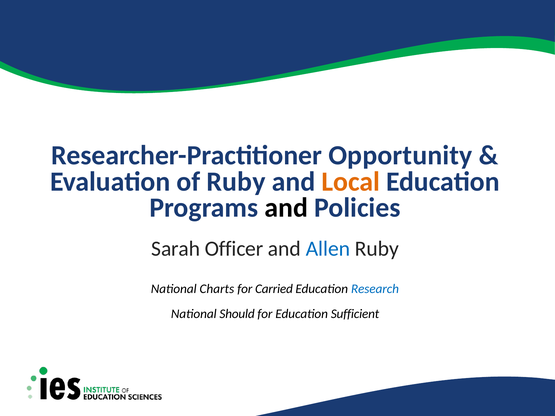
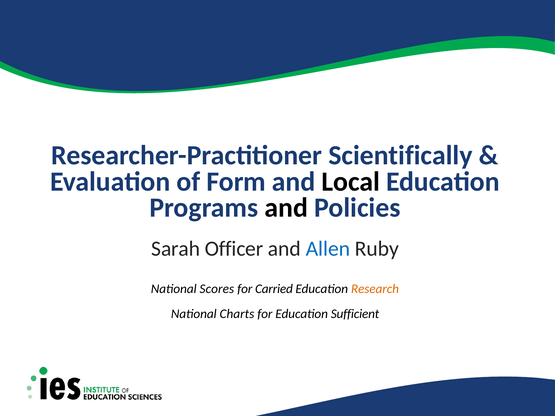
Opportunity: Opportunity -> Scientifically
of Ruby: Ruby -> Form
Local colour: orange -> black
Charts: Charts -> Scores
Research colour: blue -> orange
Should: Should -> Charts
